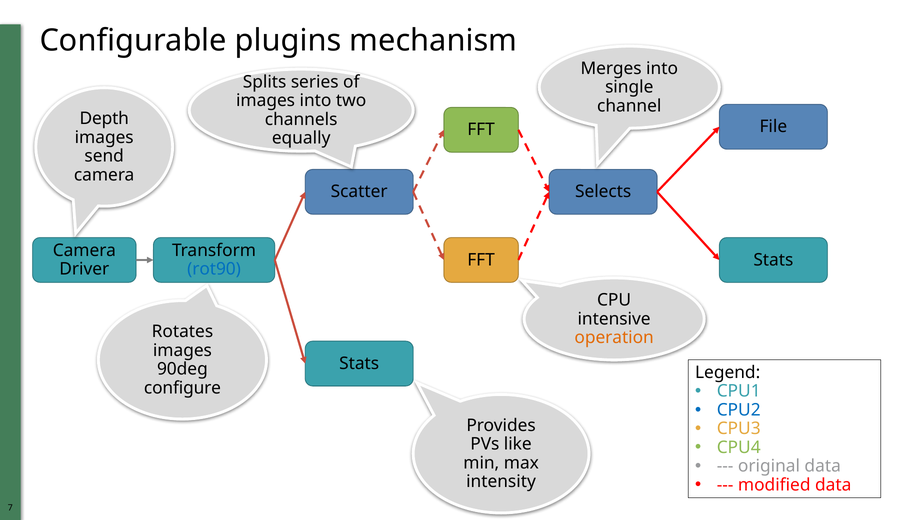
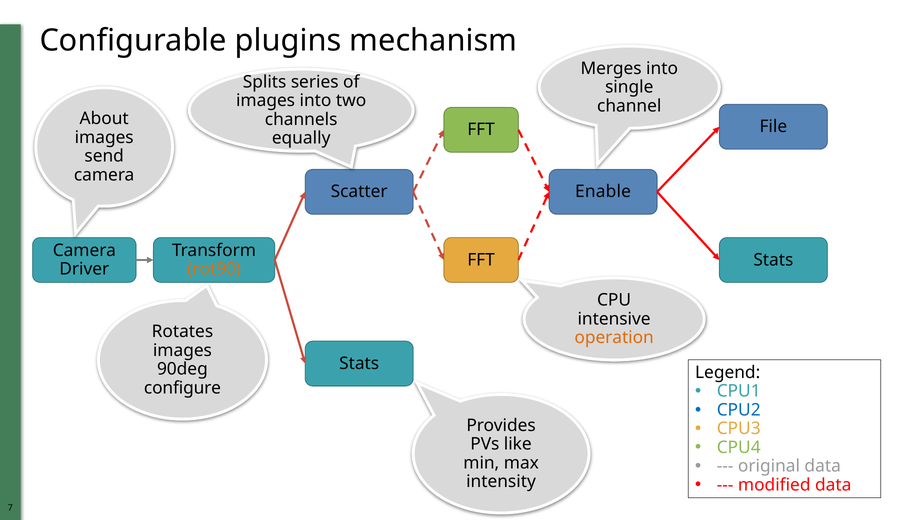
Depth: Depth -> About
Selects: Selects -> Enable
rot90 colour: blue -> orange
